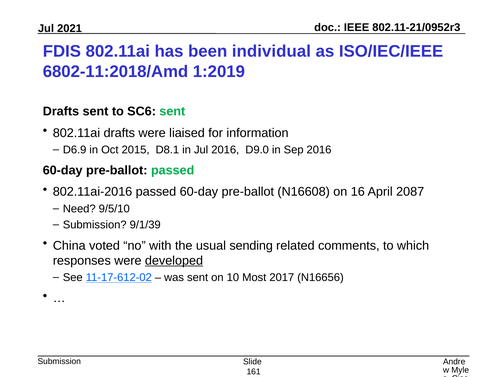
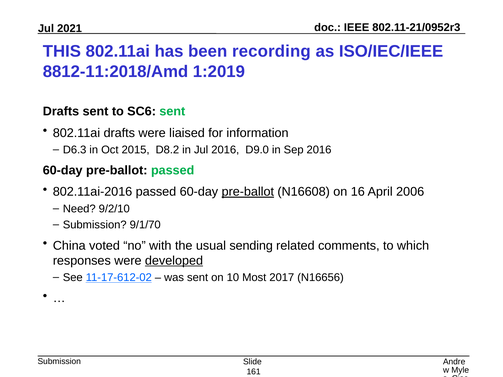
FDIS: FDIS -> THIS
individual: individual -> recording
6802-11:2018/Amd: 6802-11:2018/Amd -> 8812-11:2018/Amd
D6.9: D6.9 -> D6.3
D8.1: D8.1 -> D8.2
pre-ballot at (248, 192) underline: none -> present
2087: 2087 -> 2006
9/5/10: 9/5/10 -> 9/2/10
9/1/39: 9/1/39 -> 9/1/70
